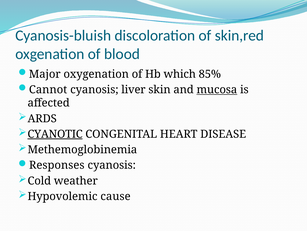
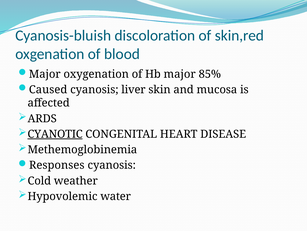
Hb which: which -> major
Cannot: Cannot -> Caused
mucosa underline: present -> none
cause: cause -> water
